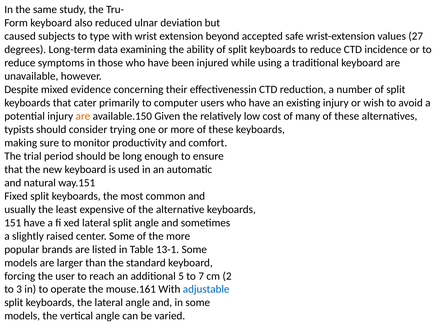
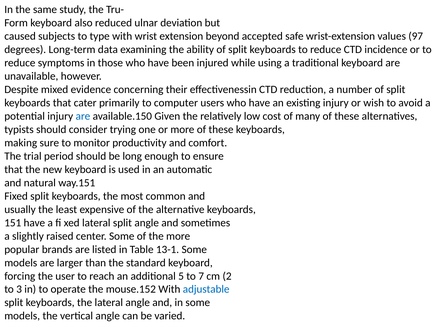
27: 27 -> 97
are at (83, 116) colour: orange -> blue
mouse.161: mouse.161 -> mouse.152
